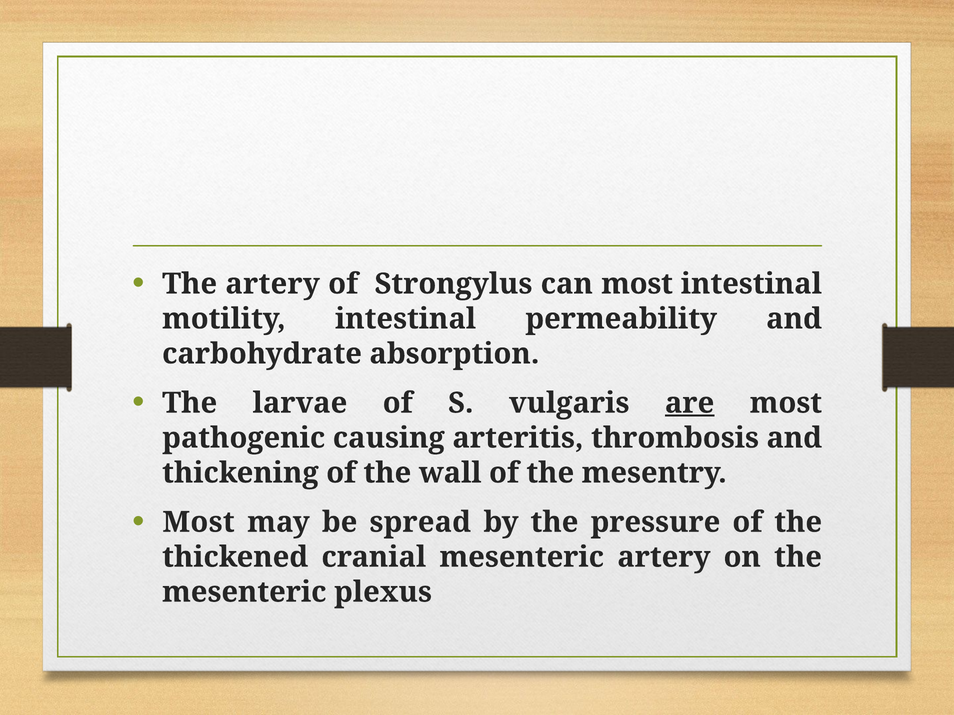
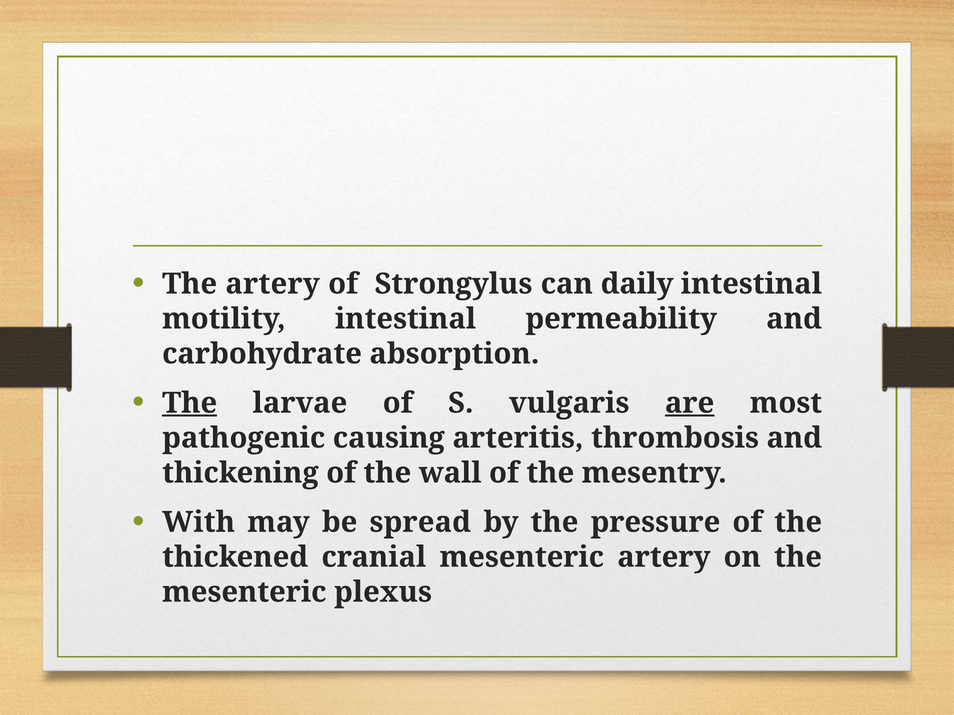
can most: most -> daily
The at (190, 403) underline: none -> present
Most at (199, 523): Most -> With
